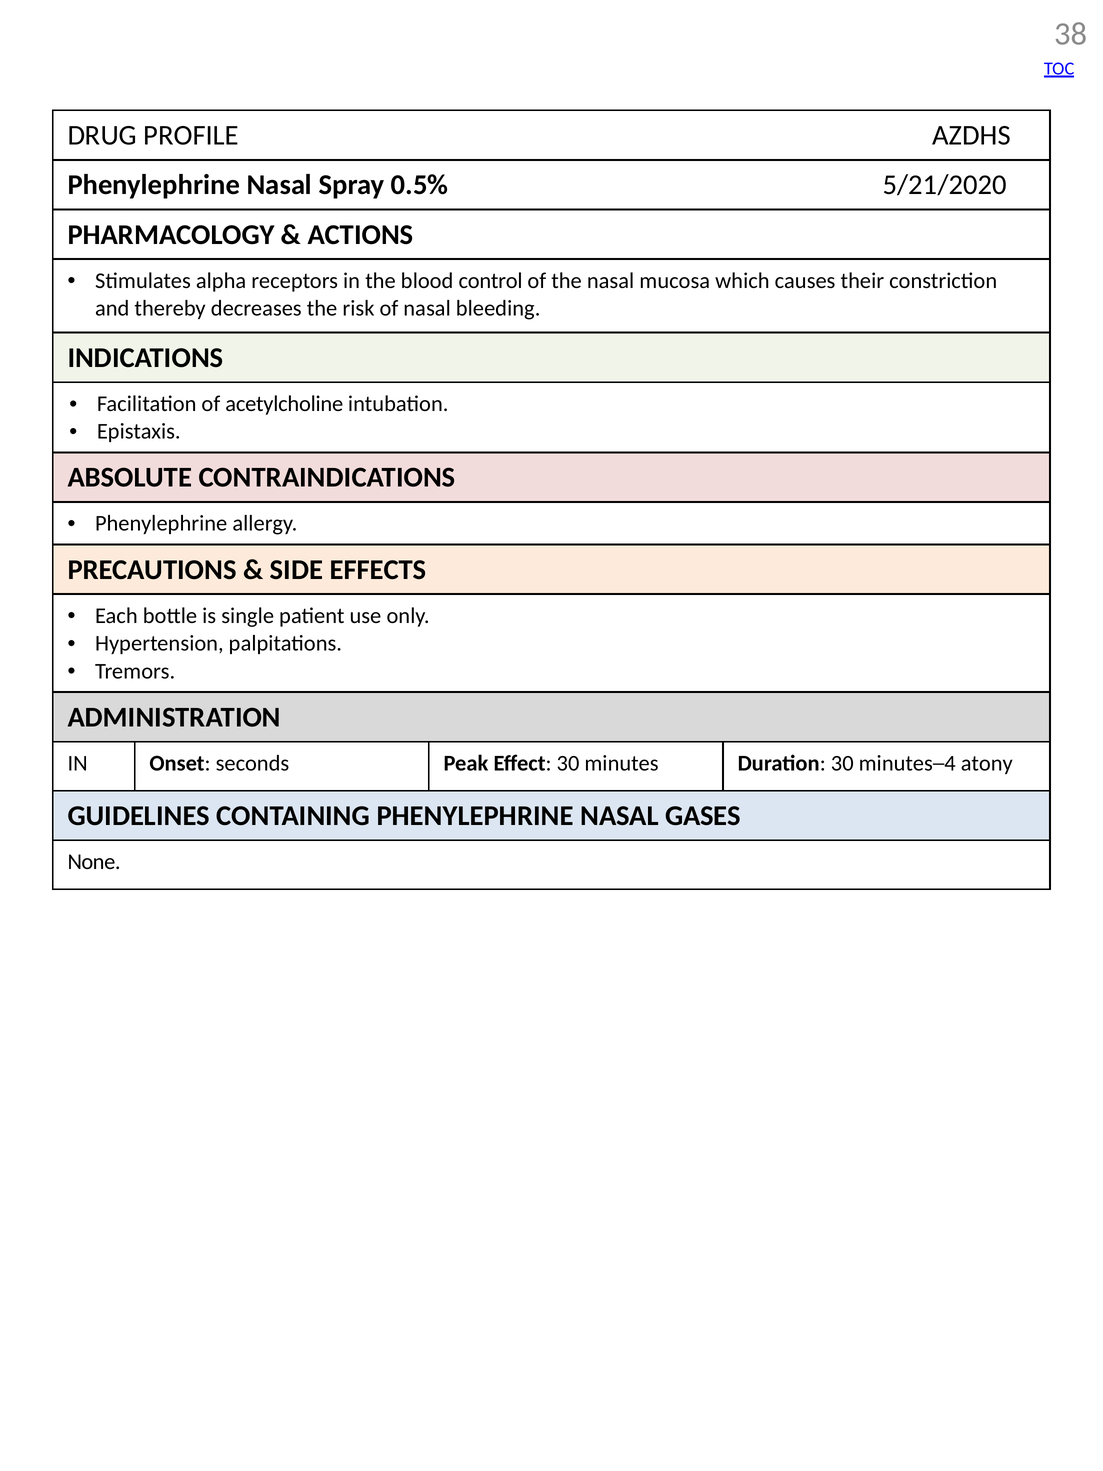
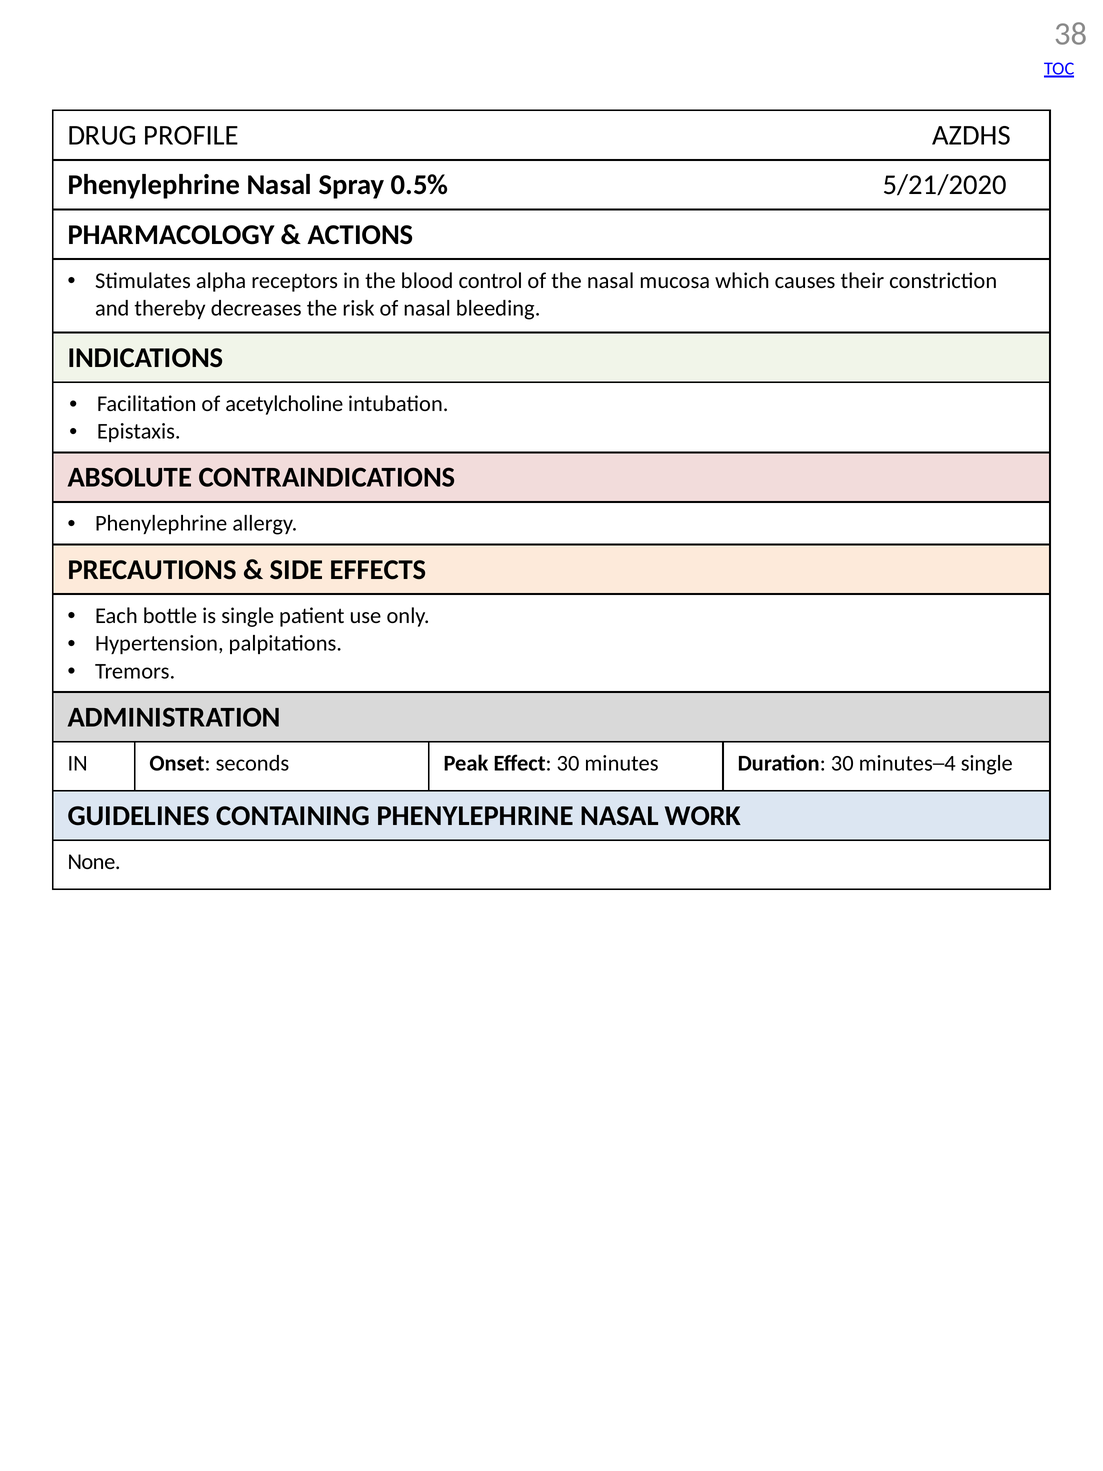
minutes─4 atony: atony -> single
GASES: GASES -> WORK
